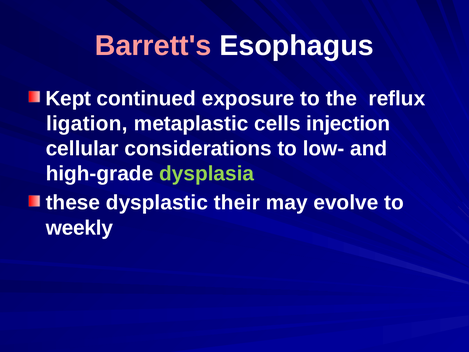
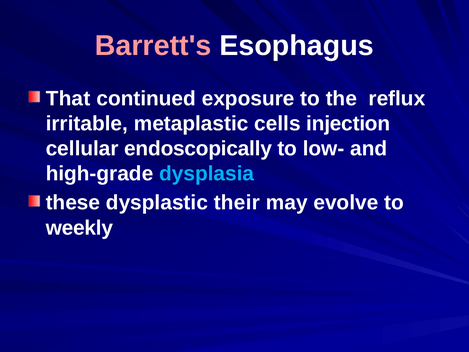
Kept: Kept -> That
ligation: ligation -> irritable
considerations: considerations -> endoscopically
dysplasia colour: light green -> light blue
